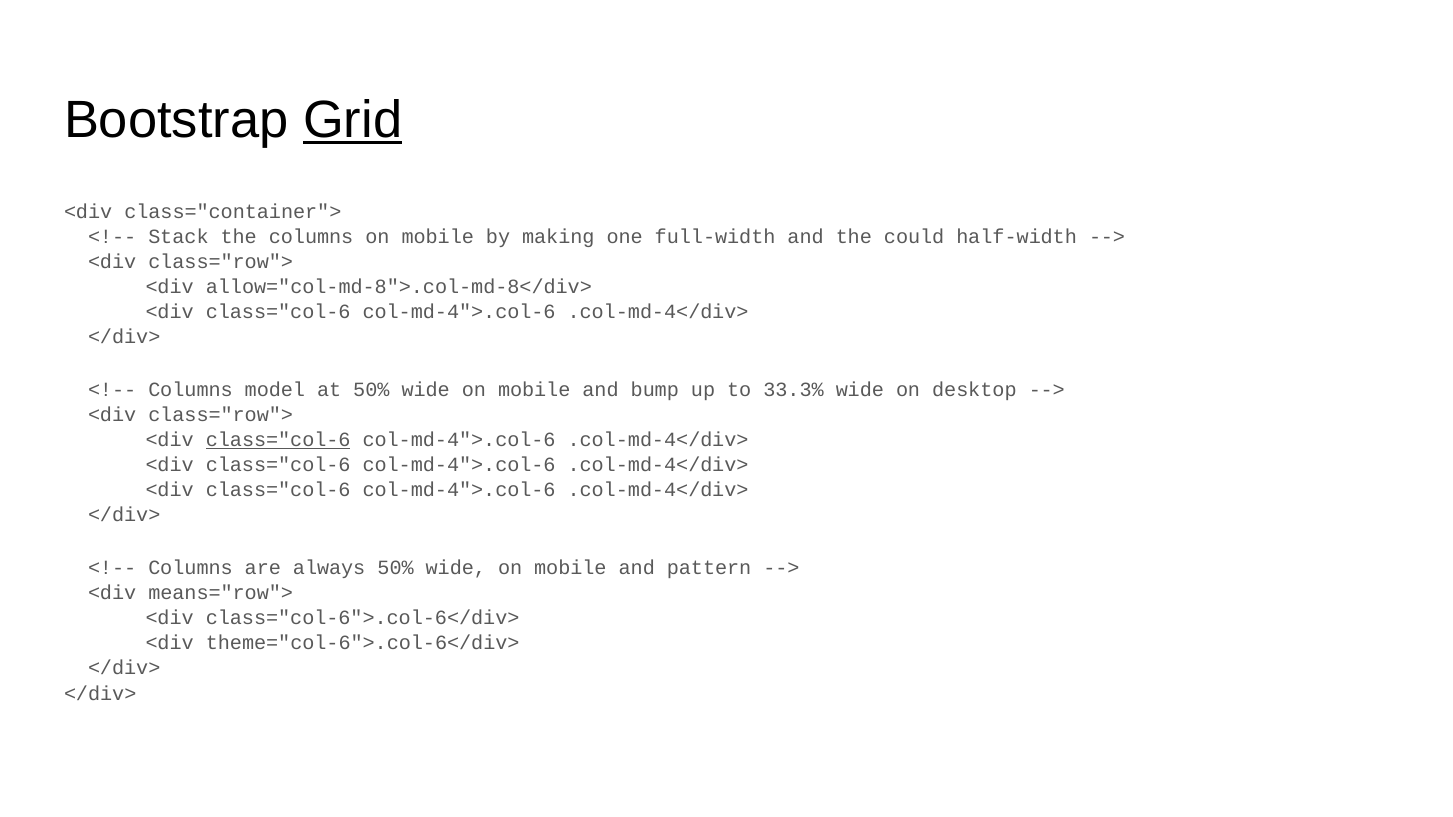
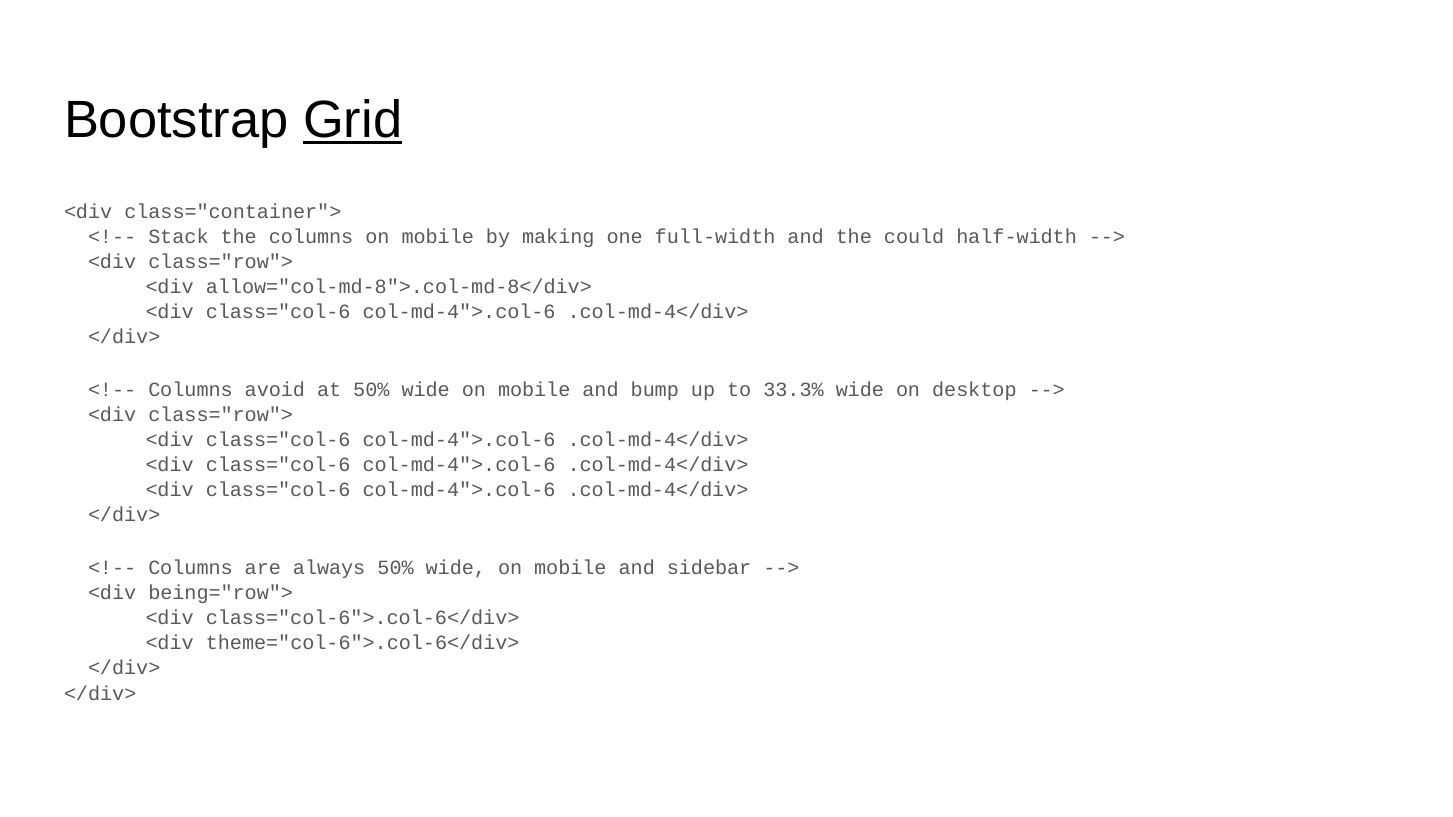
model: model -> avoid
class="col-6 at (278, 440) underline: present -> none
pattern: pattern -> sidebar
means="row">: means="row"> -> being="row">
